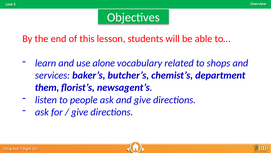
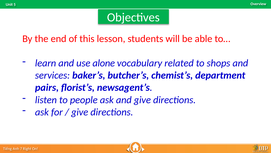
them: them -> pairs
